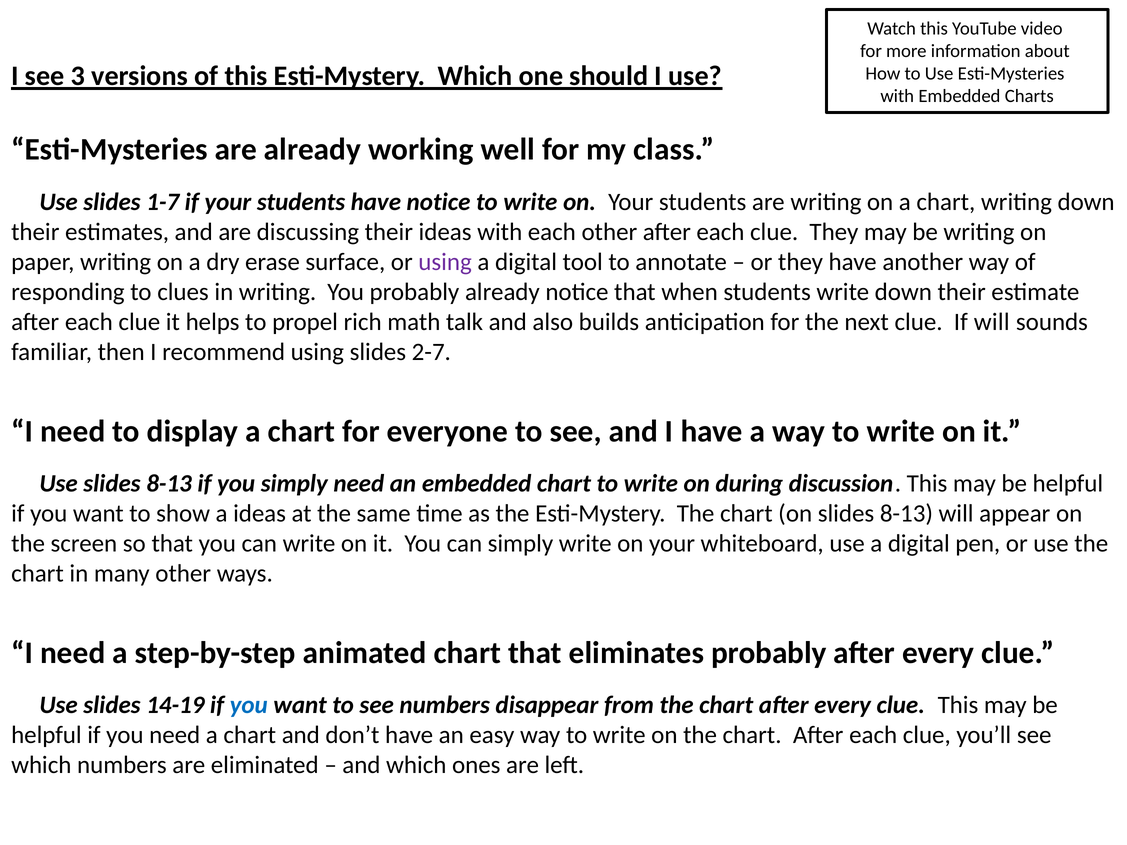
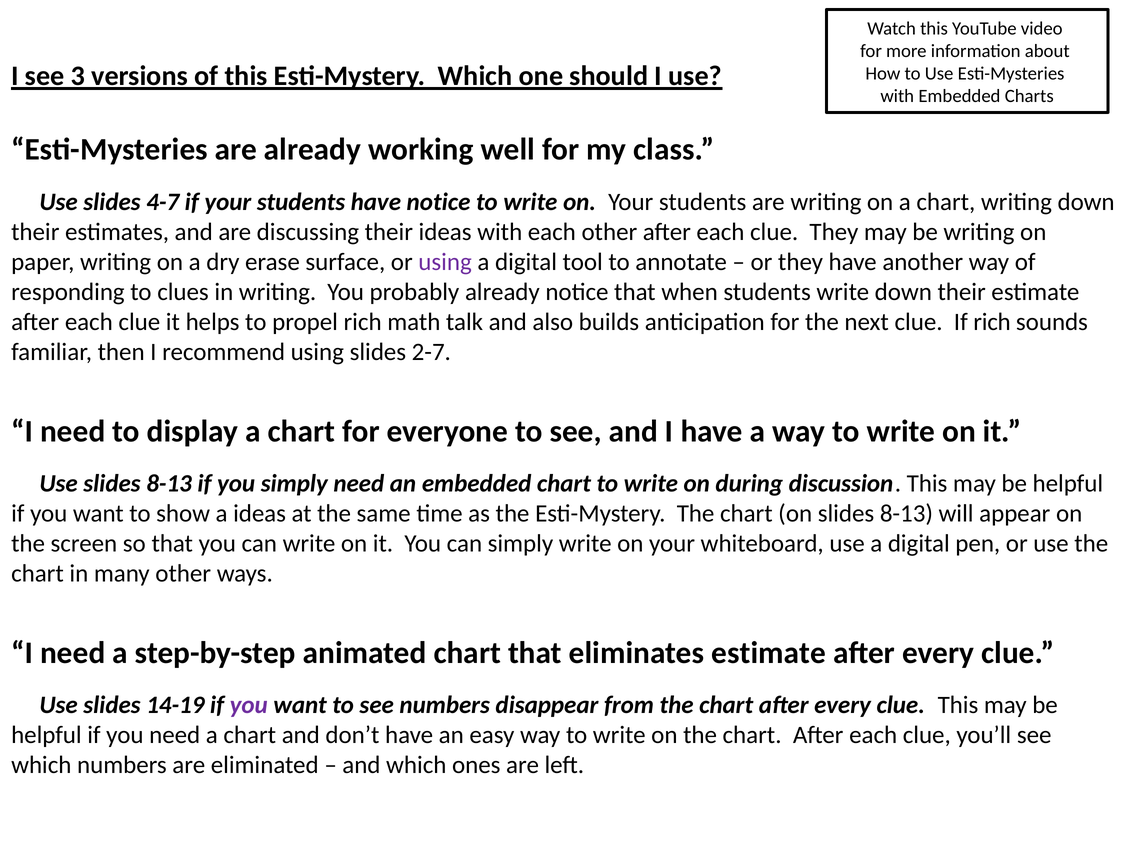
1-7: 1-7 -> 4-7
If will: will -> rich
eliminates probably: probably -> estimate
you at (249, 705) colour: blue -> purple
